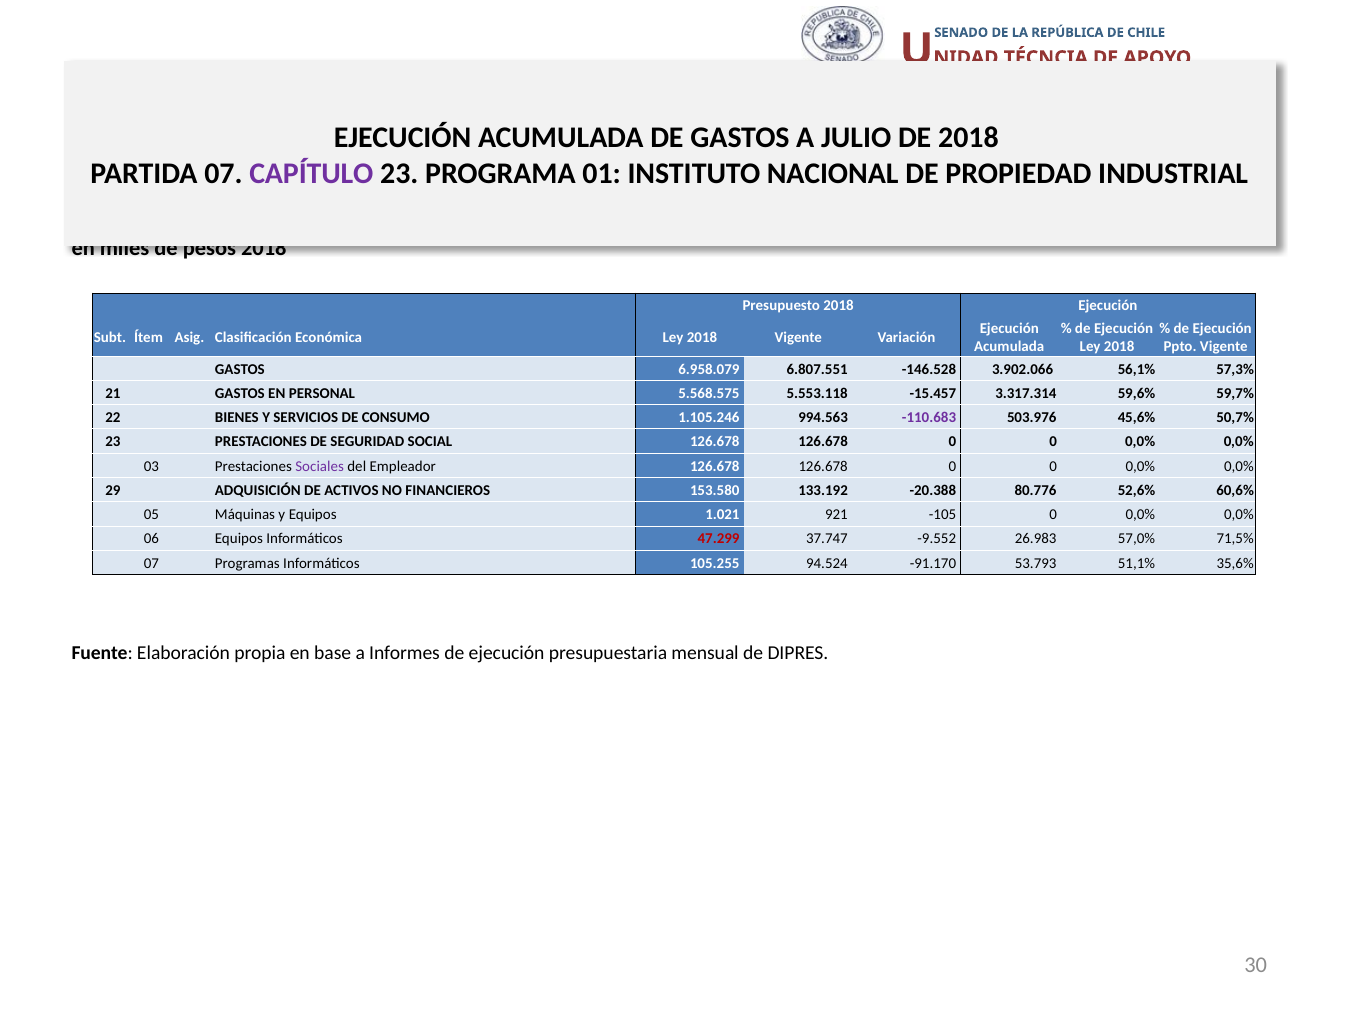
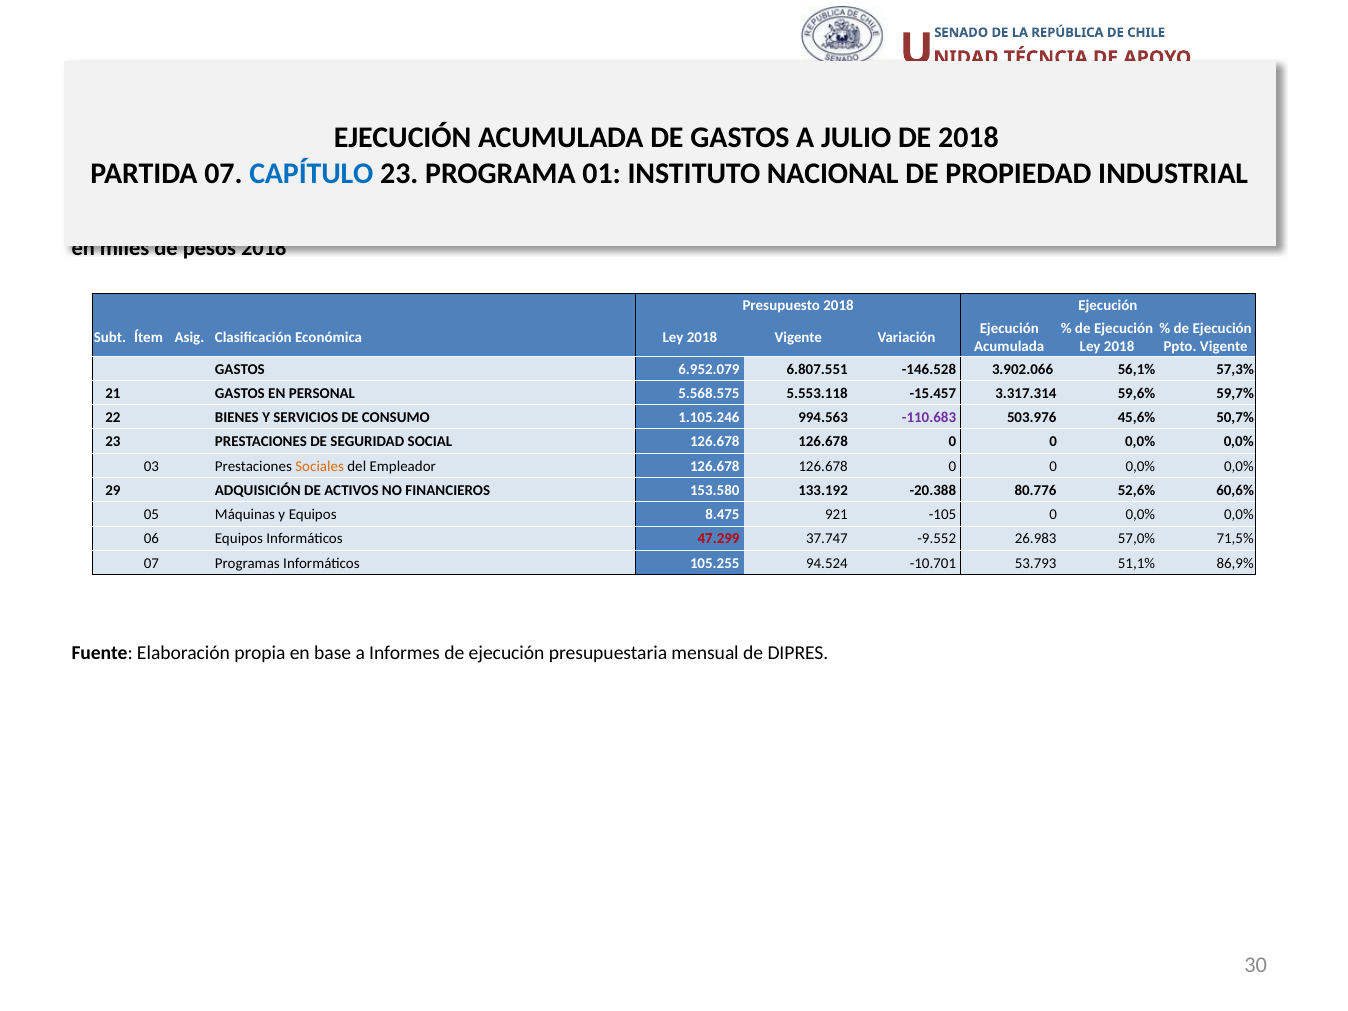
CAPÍTULO colour: purple -> blue
6.958.079: 6.958.079 -> 6.952.079
Sociales colour: purple -> orange
1.021: 1.021 -> 8.475
-91.170: -91.170 -> -10.701
35,6%: 35,6% -> 86,9%
